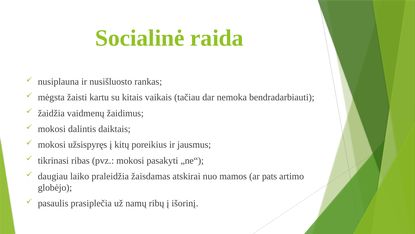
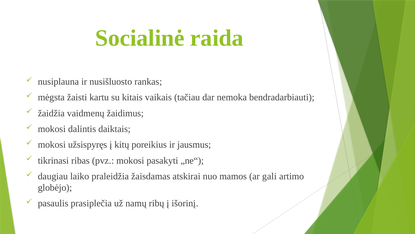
pats: pats -> gali
